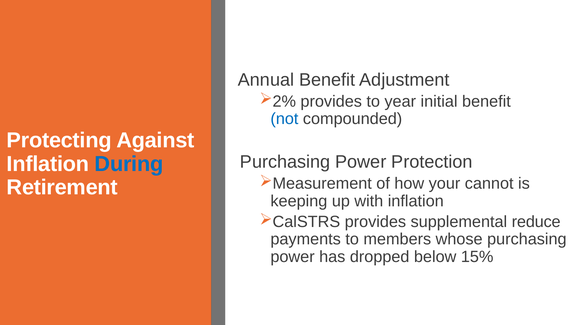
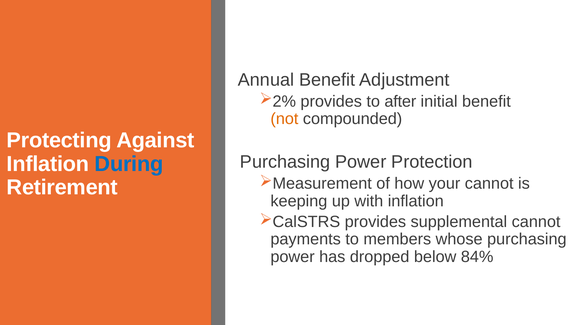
year: year -> after
not colour: blue -> orange
supplemental reduce: reduce -> cannot
15%: 15% -> 84%
